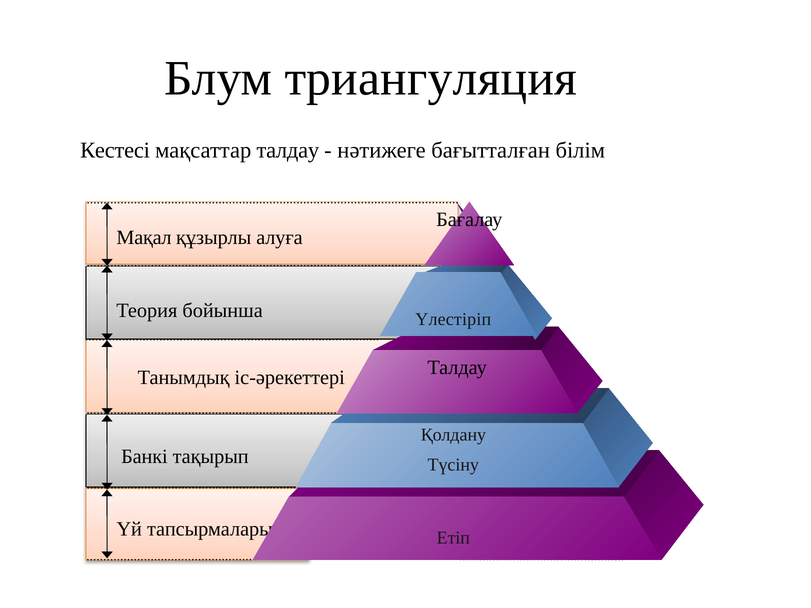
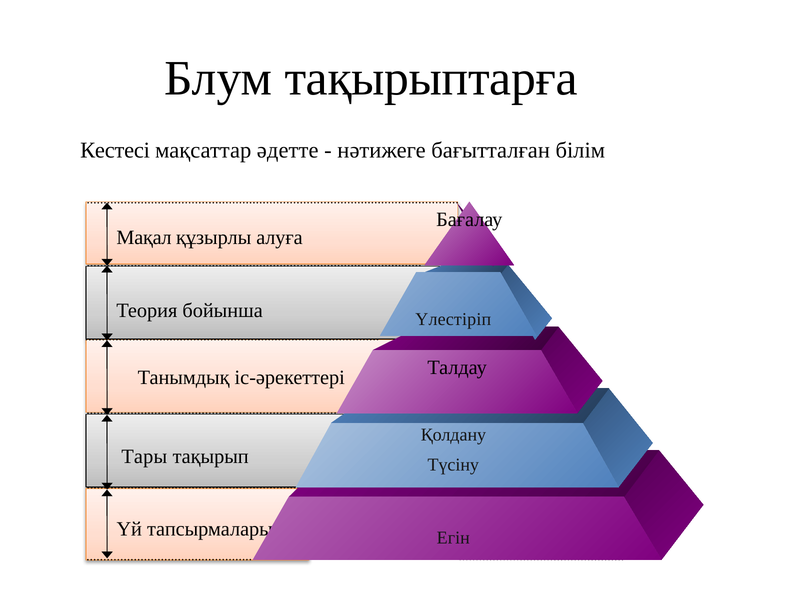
триангуляция: триангуляция -> тақырыптарға
мақсаттар талдау: талдау -> әдетте
Банкі: Банкі -> Тары
Етіп: Етіп -> Егін
